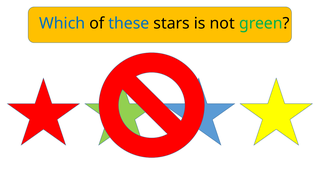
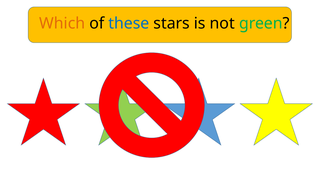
Which colour: blue -> orange
